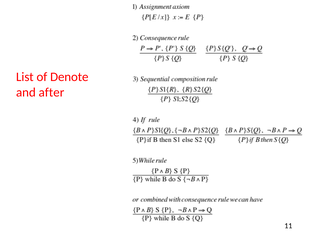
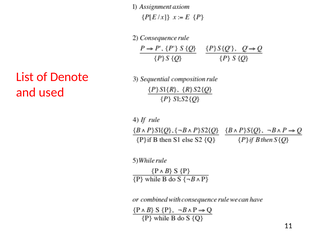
after: after -> used
